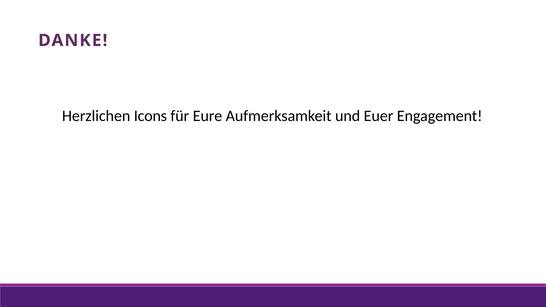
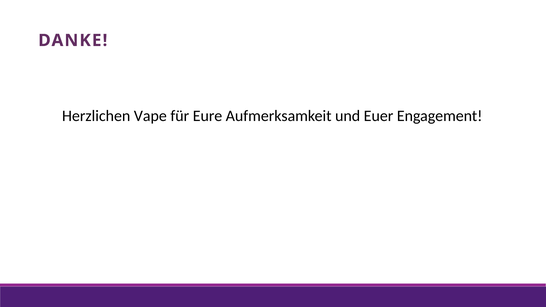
Icons: Icons -> Vape
